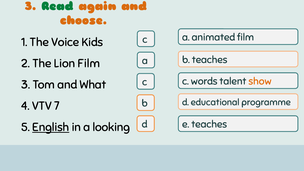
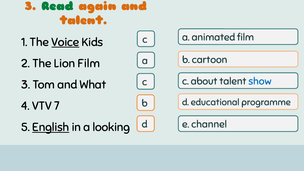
choose at (83, 20): choose -> talent
Voice underline: none -> present
b teaches: teaches -> cartoon
words: words -> about
show colour: orange -> blue
e teaches: teaches -> channel
